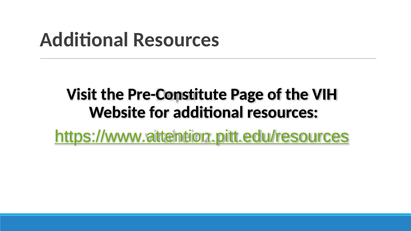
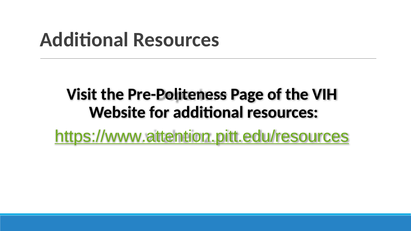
Pre-Constitute: Pre-Constitute -> Pre-Politeness
